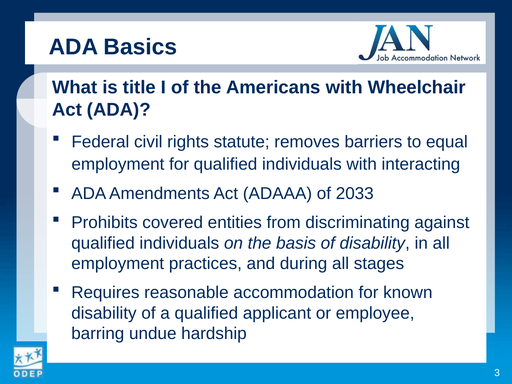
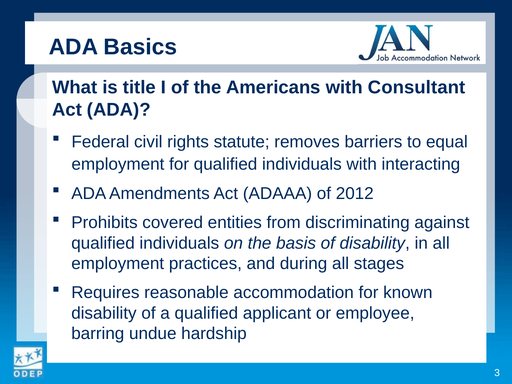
Wheelchair: Wheelchair -> Consultant
2033: 2033 -> 2012
